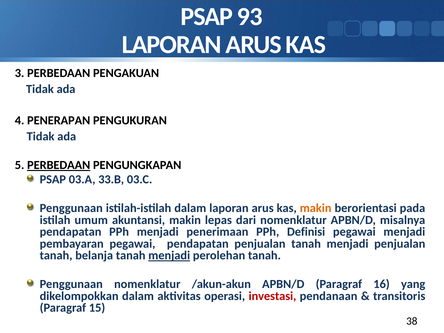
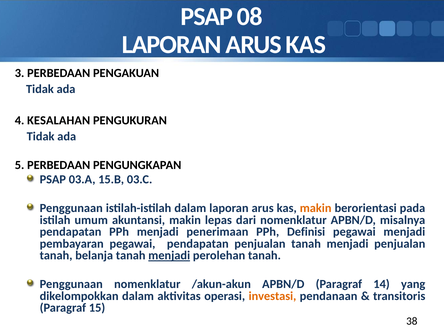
93: 93 -> 08
PENERAPAN: PENERAPAN -> KESALAHAN
PERBEDAAN at (59, 165) underline: present -> none
33.B: 33.B -> 15.B
16: 16 -> 14
investasi colour: red -> orange
